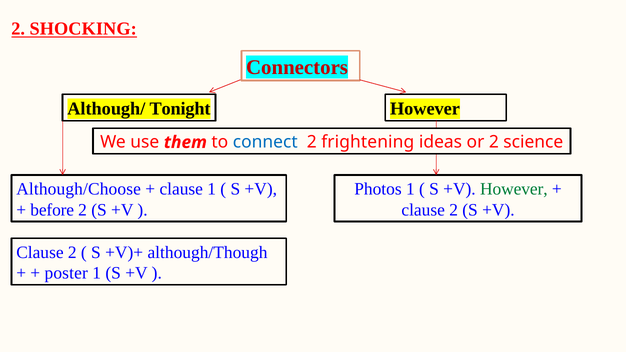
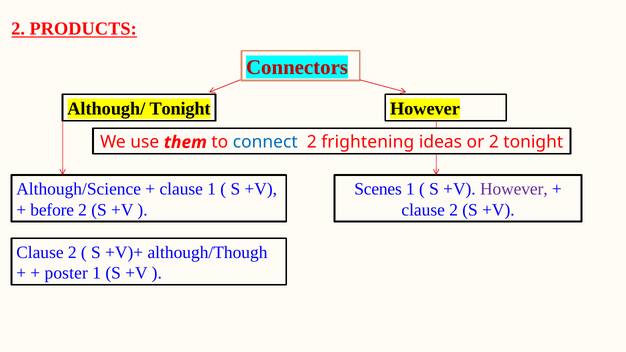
SHOCKING: SHOCKING -> PRODUCTS
2 science: science -> tonight
Although/Choose: Although/Choose -> Although/Science
Photos: Photos -> Scenes
However at (514, 189) colour: green -> purple
